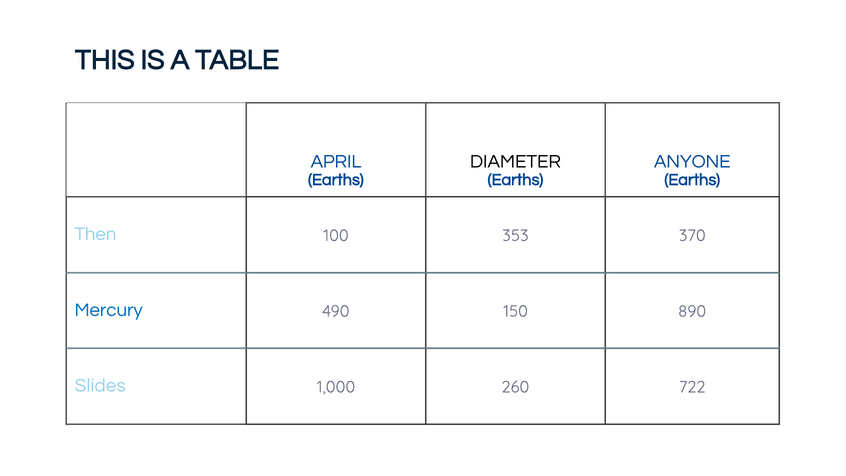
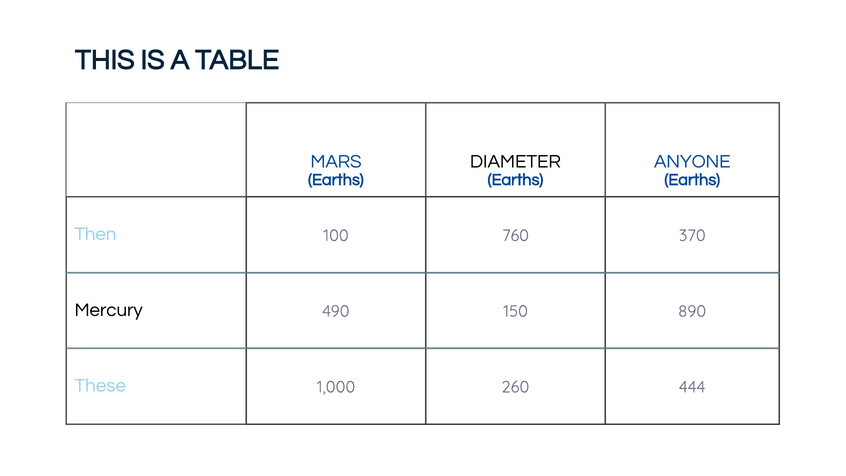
APRIL: APRIL -> MARS
353: 353 -> 760
Mercury colour: blue -> black
Slides: Slides -> These
722: 722 -> 444
